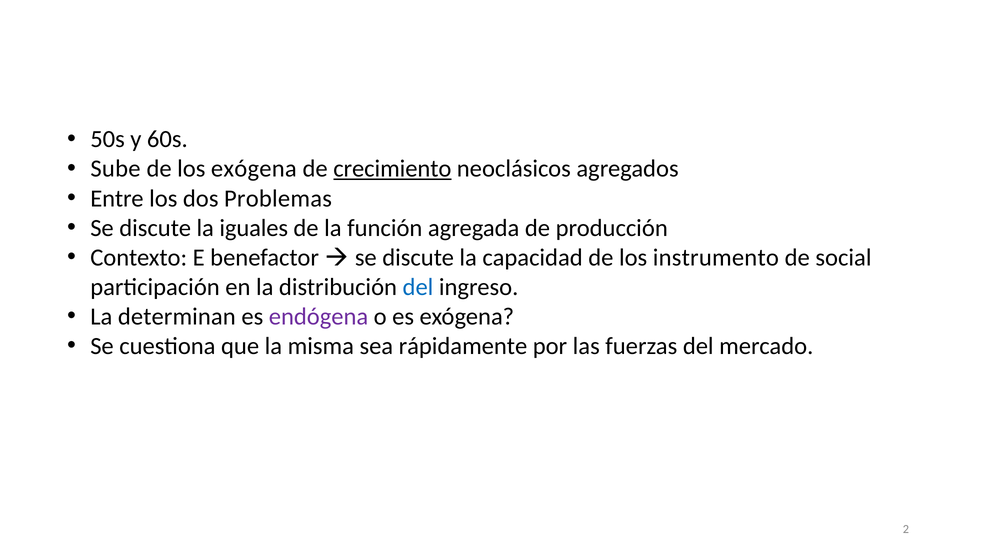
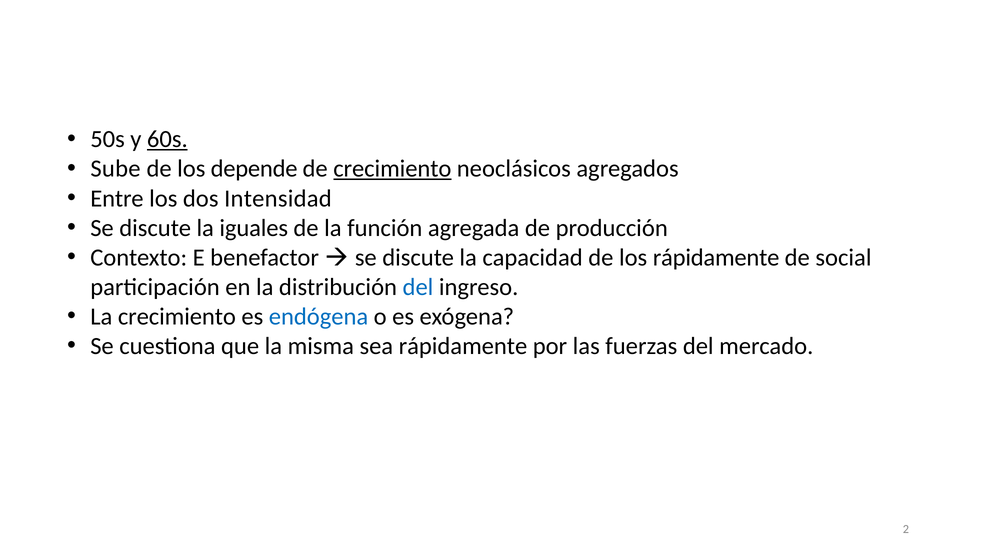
60s underline: none -> present
los exógena: exógena -> depende
Problemas: Problemas -> Intensidad
los instrumento: instrumento -> rápidamente
La determinan: determinan -> crecimiento
endógena colour: purple -> blue
